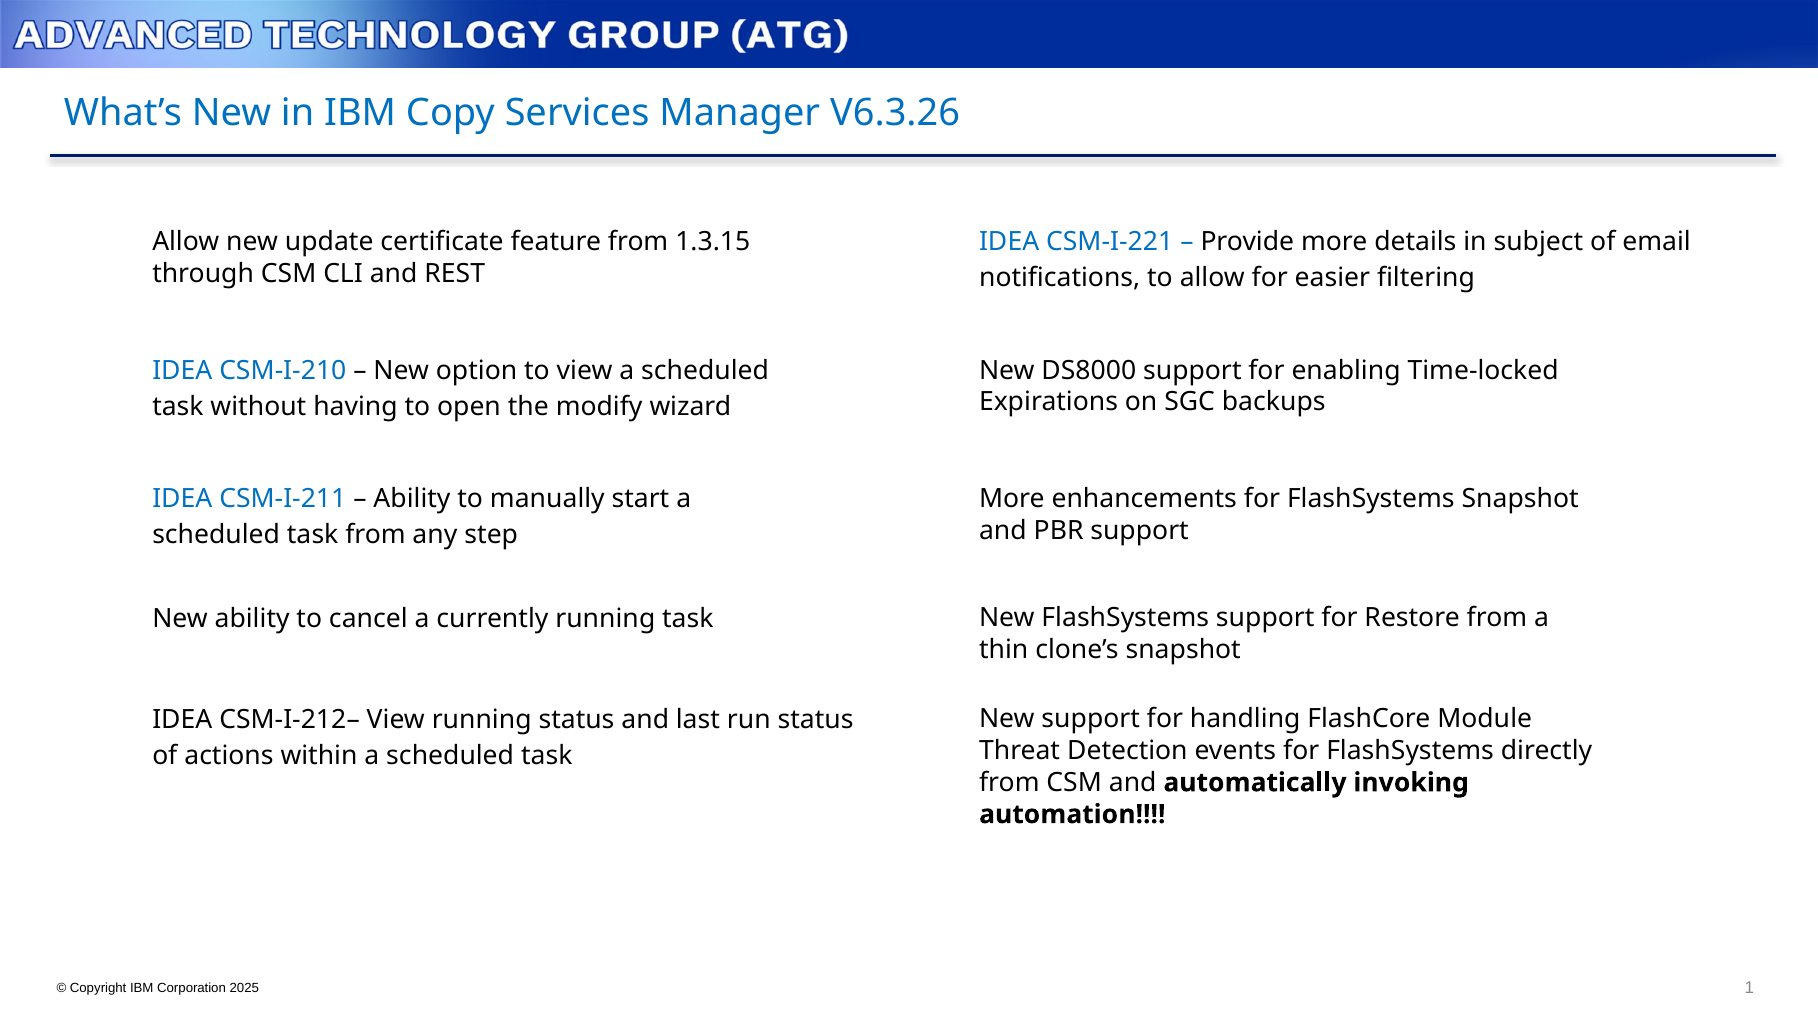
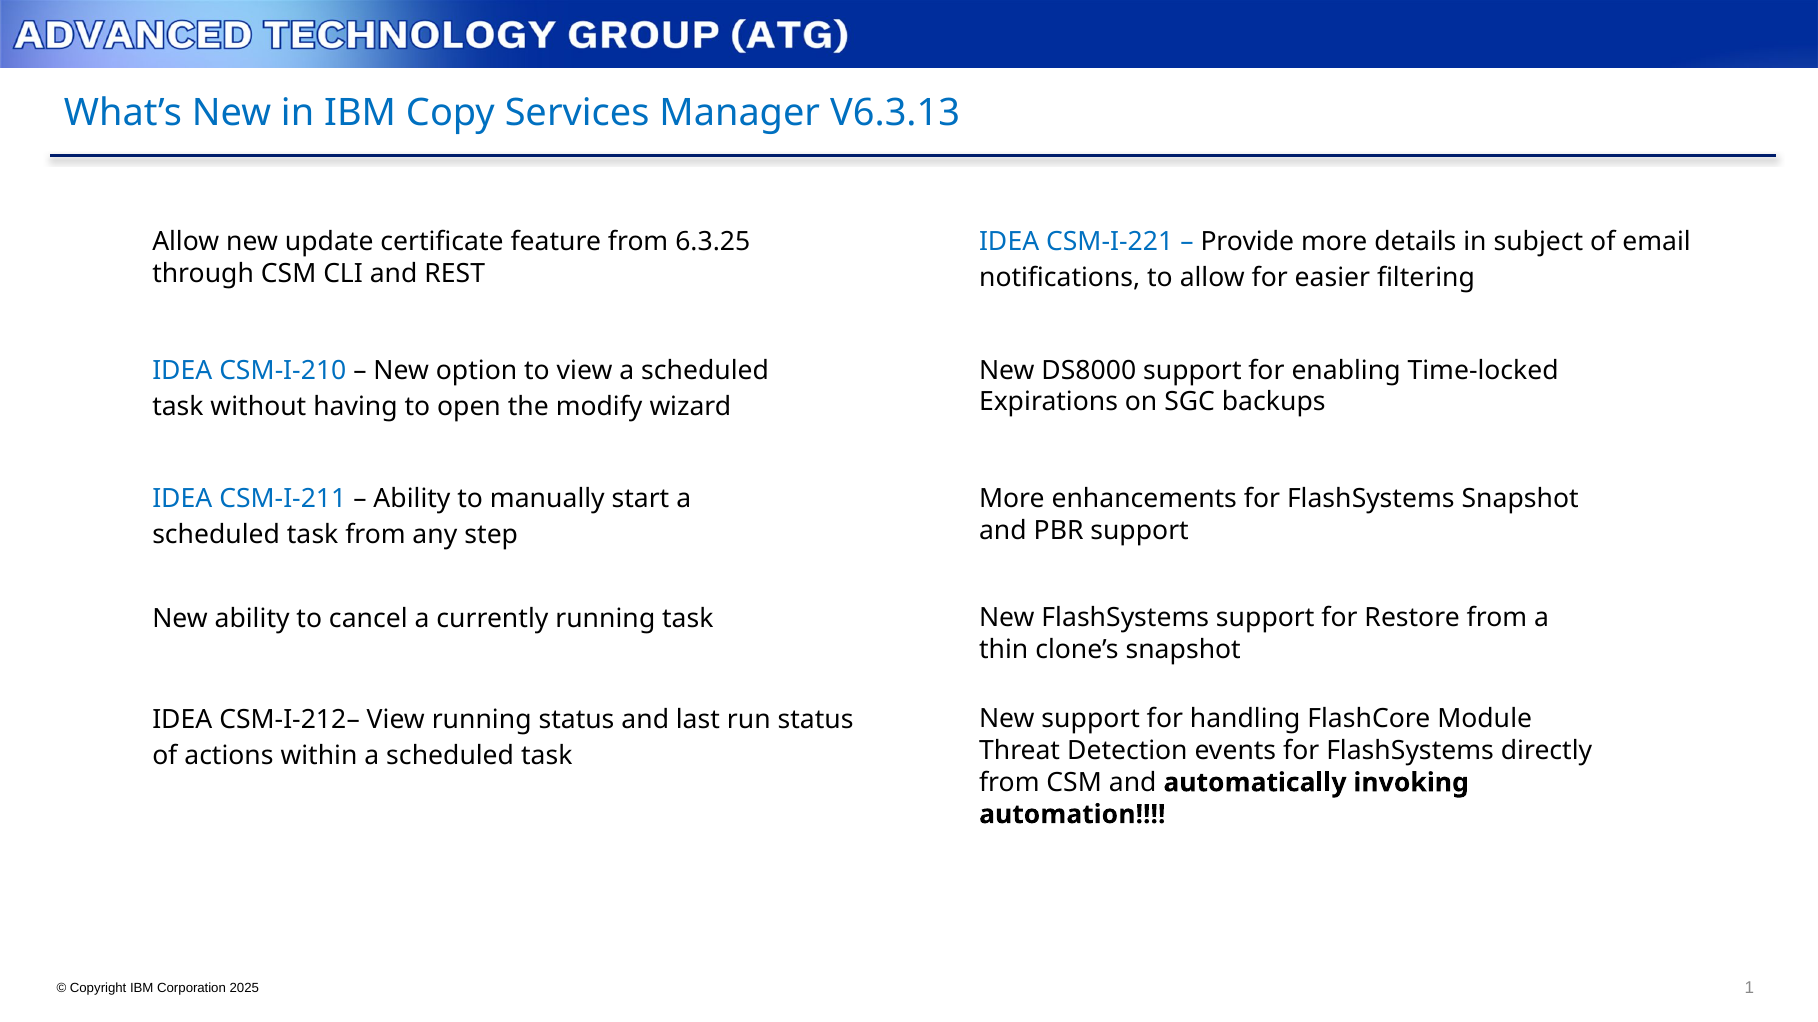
V6.3.26: V6.3.26 -> V6.3.13
1.3.15: 1.3.15 -> 6.3.25
